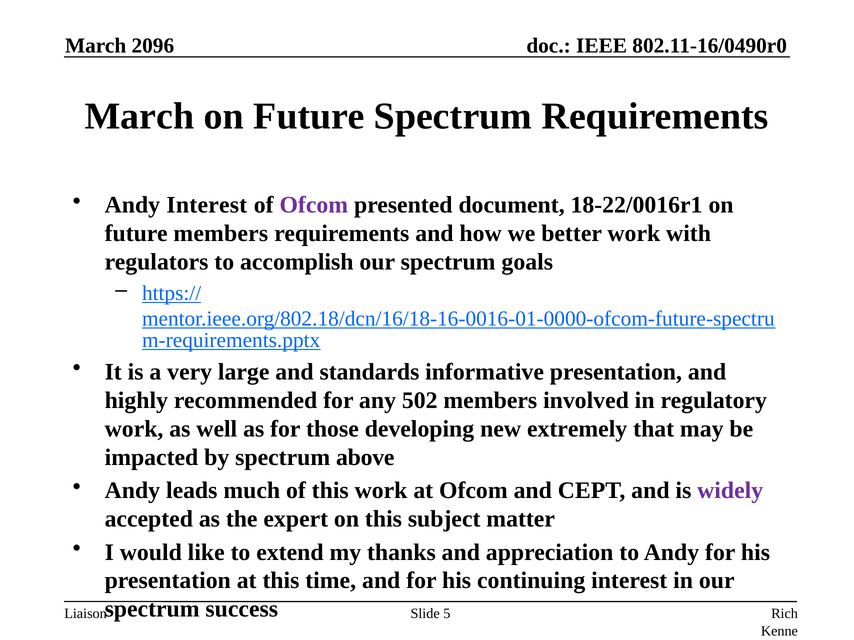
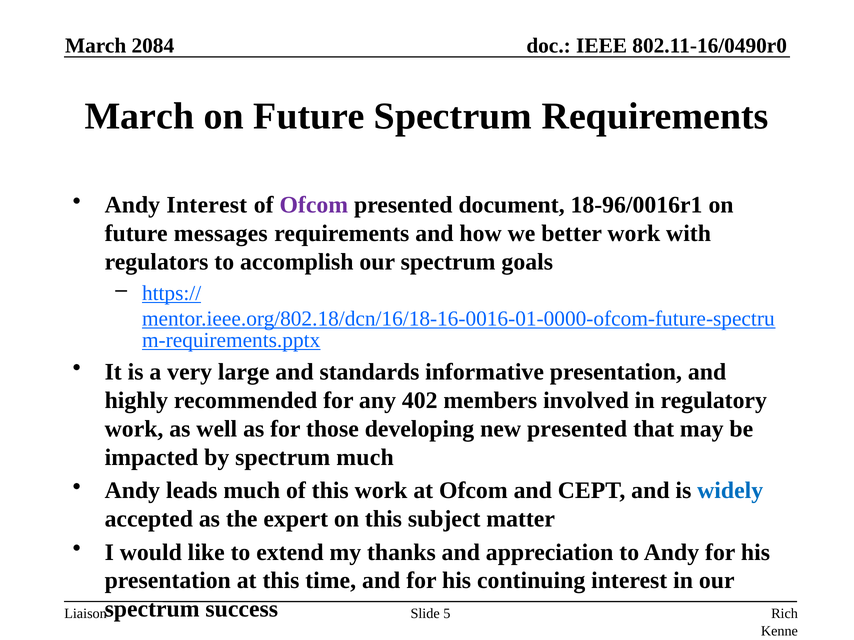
2096: 2096 -> 2084
18-22/0016r1: 18-22/0016r1 -> 18-96/0016r1
future members: members -> messages
502: 502 -> 402
new extremely: extremely -> presented
spectrum above: above -> much
widely colour: purple -> blue
